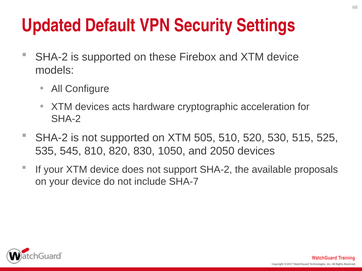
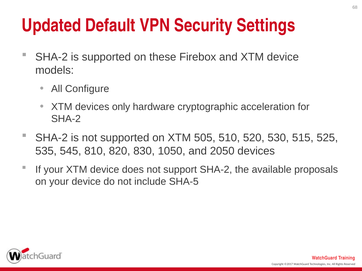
acts: acts -> only
SHA-7: SHA-7 -> SHA-5
